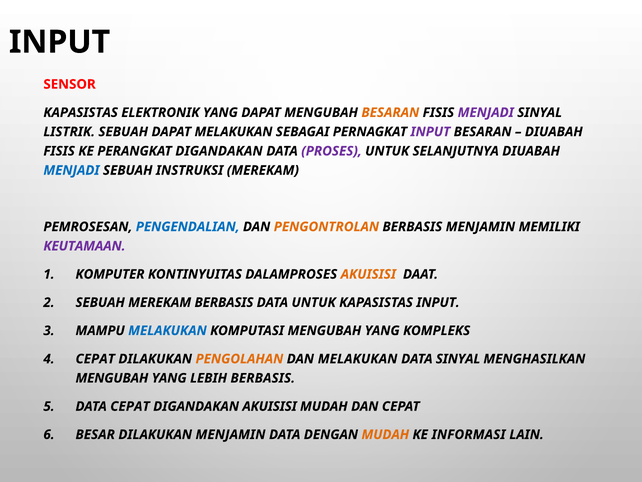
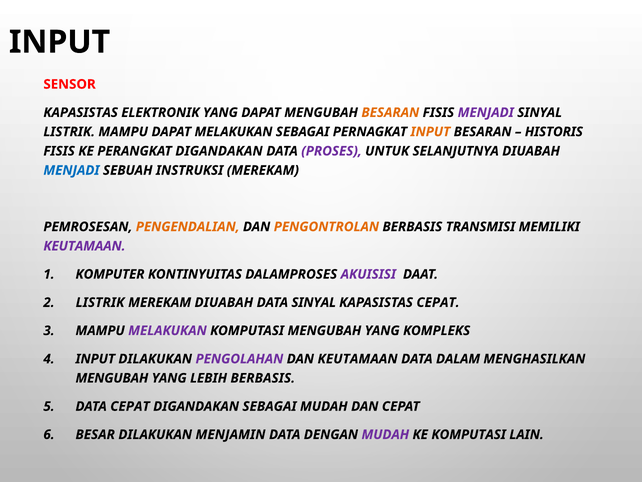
LISTRIK SEBUAH: SEBUAH -> MAMPU
INPUT at (430, 132) colour: purple -> orange
DIUABAH at (554, 132): DIUABAH -> HISTORIS
PENGENDALIAN colour: blue -> orange
BERBASIS MENJAMIN: MENJAMIN -> TRANSMISI
AKUISISI at (368, 274) colour: orange -> purple
SEBUAH at (100, 302): SEBUAH -> LISTRIK
MEREKAM BERBASIS: BERBASIS -> DIUABAH
DATA UNTUK: UNTUK -> SINYAL
KAPASISTAS INPUT: INPUT -> CEPAT
MELAKUKAN at (167, 330) colour: blue -> purple
CEPAT at (95, 359): CEPAT -> INPUT
PENGOLAHAN colour: orange -> purple
DAN MELAKUKAN: MELAKUKAN -> KEUTAMAAN
DATA SINYAL: SINYAL -> DALAM
DIGANDAKAN AKUISISI: AKUISISI -> SEBAGAI
MUDAH at (385, 434) colour: orange -> purple
KE INFORMASI: INFORMASI -> KOMPUTASI
